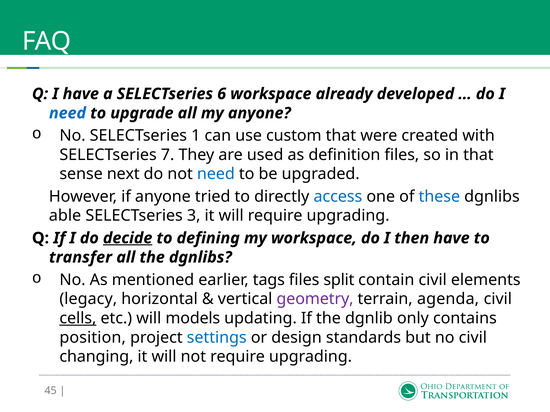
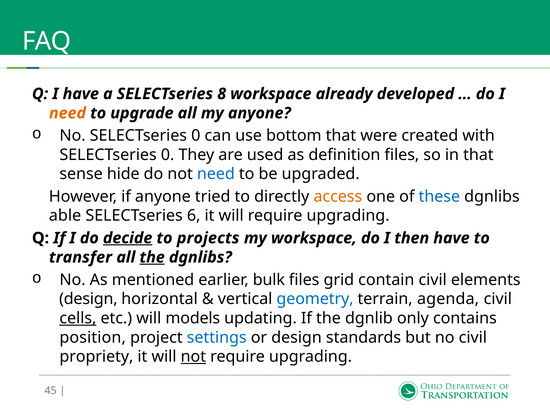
6: 6 -> 8
need at (68, 113) colour: blue -> orange
No SELECTseries 1: 1 -> 0
custom: custom -> bottom
7 at (168, 155): 7 -> 0
next: next -> hide
access colour: blue -> orange
3: 3 -> 6
defining: defining -> projects
the at (152, 258) underline: none -> present
tags: tags -> bulk
split: split -> grid
legacy at (88, 299): legacy -> design
geometry colour: purple -> blue
changing: changing -> propriety
not at (193, 357) underline: none -> present
